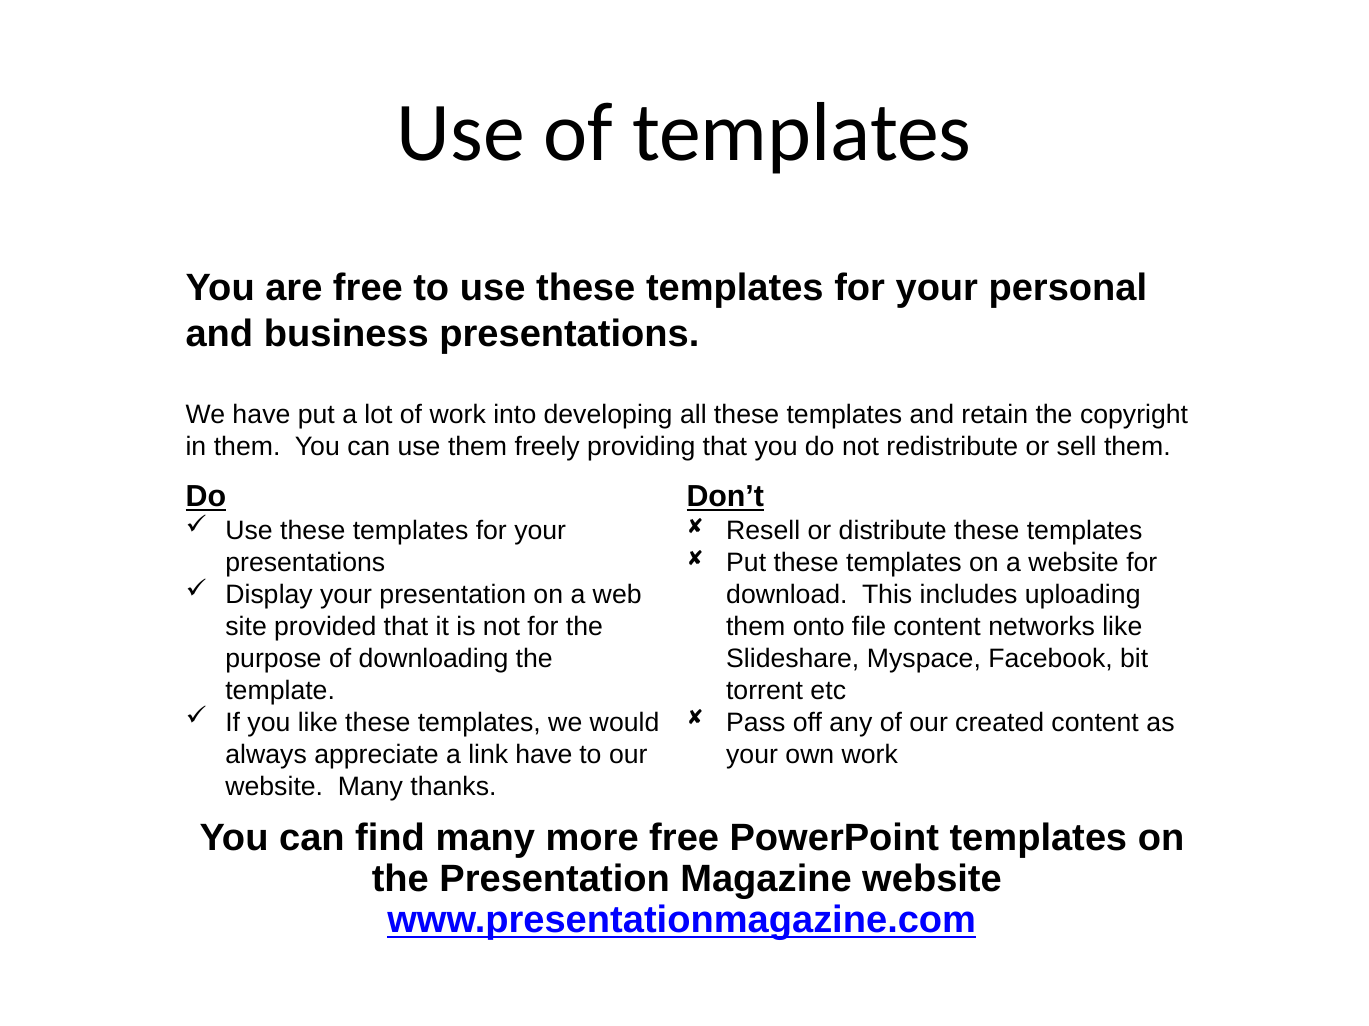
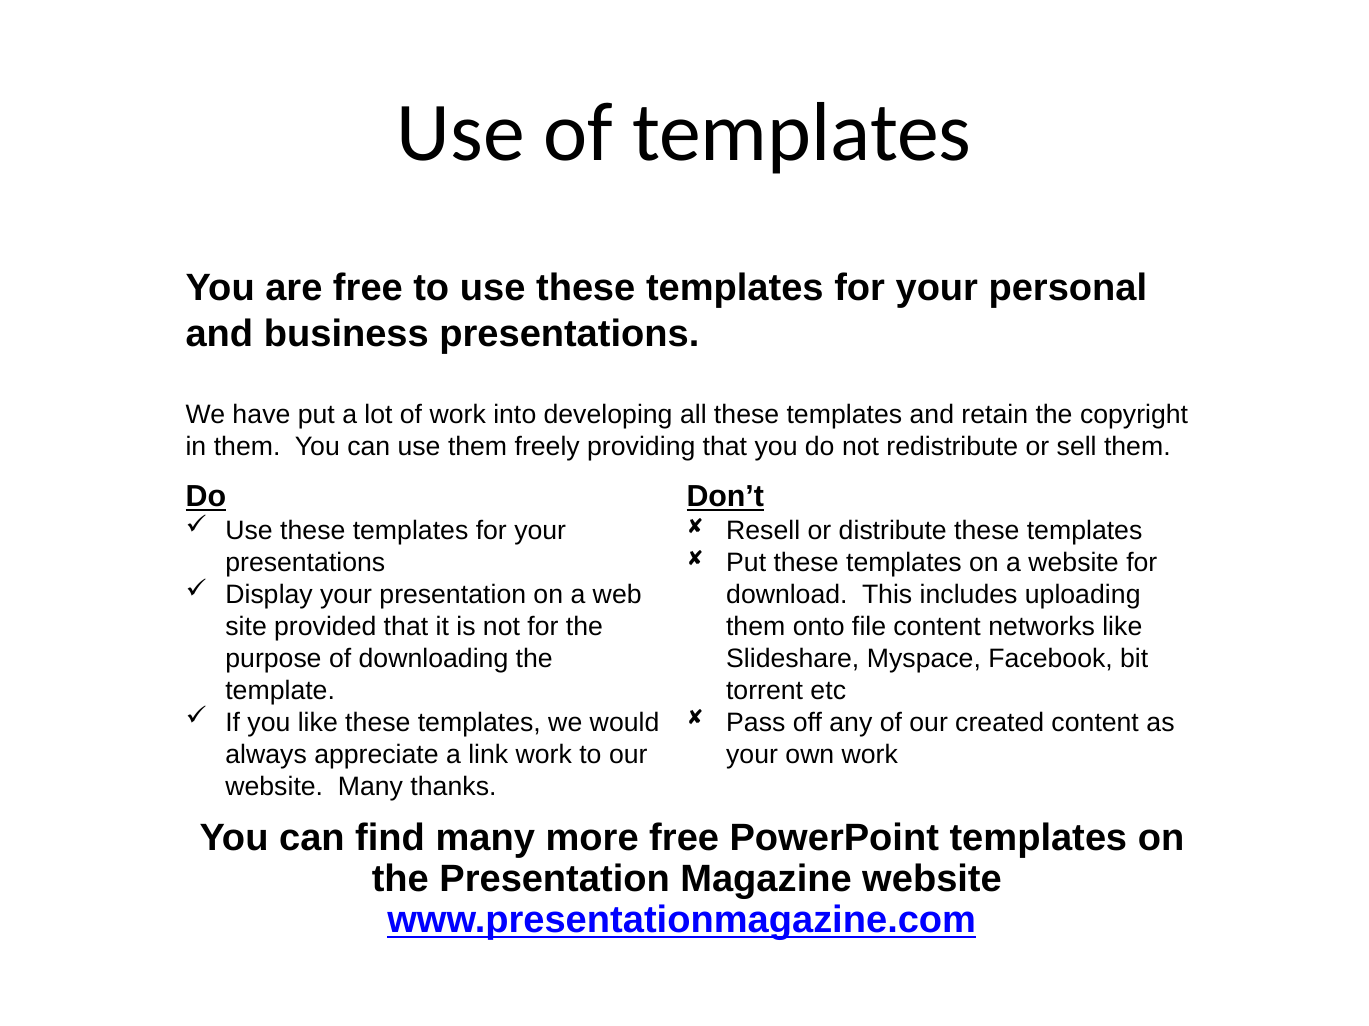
link have: have -> work
